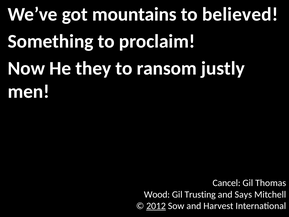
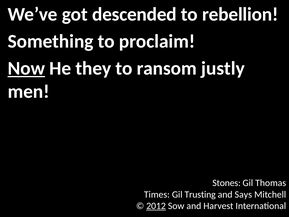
mountains: mountains -> descended
believed: believed -> rebellion
Now underline: none -> present
Cancel: Cancel -> Stones
Wood: Wood -> Times
